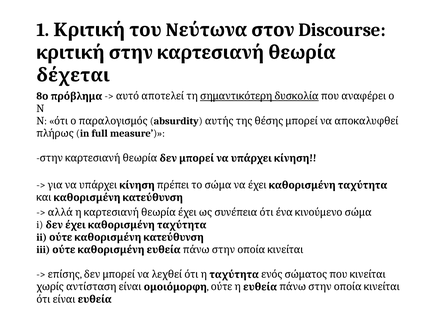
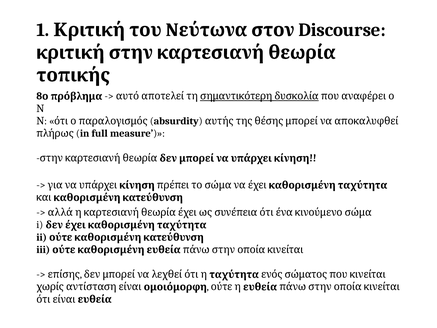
δέχεται: δέχεται -> τοπικής
